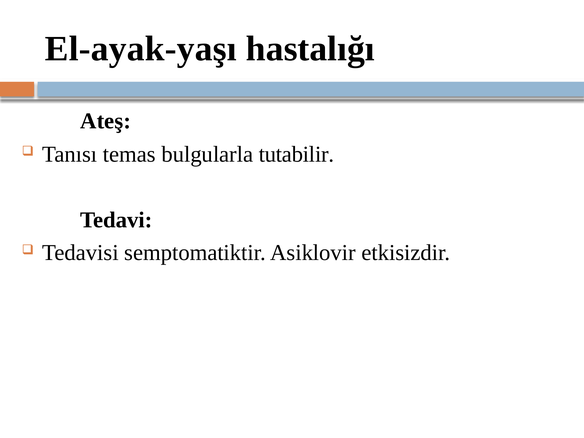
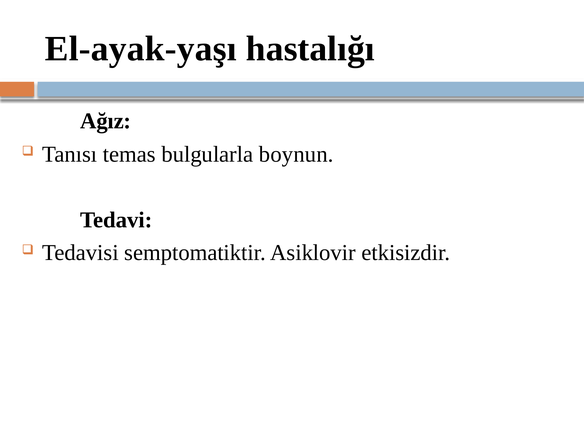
Ateş: Ateş -> Ağız
tutabilir: tutabilir -> boynun
